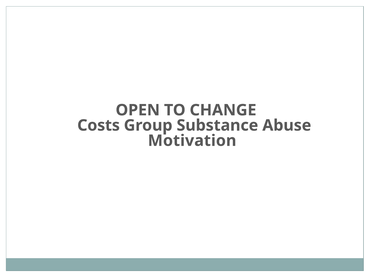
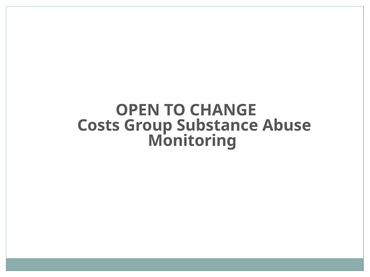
Motivation: Motivation -> Monitoring
